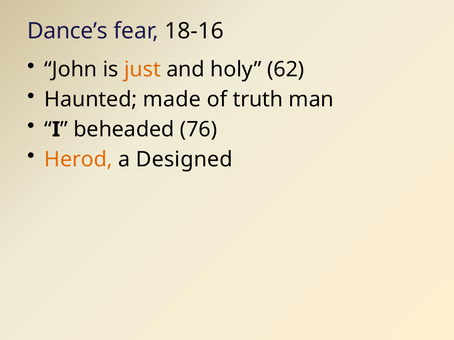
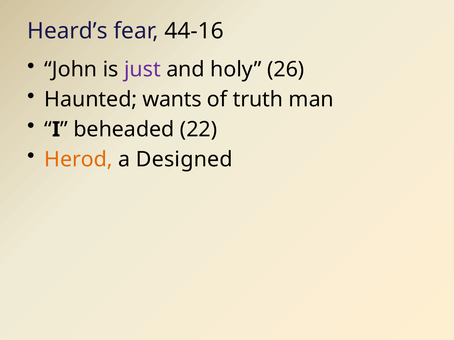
Dance’s: Dance’s -> Heard’s
18-16: 18-16 -> 44-16
just colour: orange -> purple
62: 62 -> 26
made: made -> wants
76: 76 -> 22
